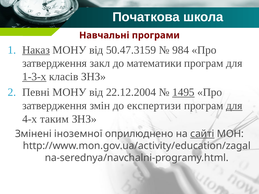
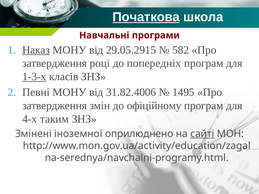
Початкова underline: none -> present
50.47.3159: 50.47.3159 -> 29.05.2915
984: 984 -> 582
закл: закл -> році
математики: математики -> попередніх
22.12.2004: 22.12.2004 -> 31.82.4006
1495 underline: present -> none
експертизи: експертизи -> офіційному
для at (234, 106) underline: present -> none
